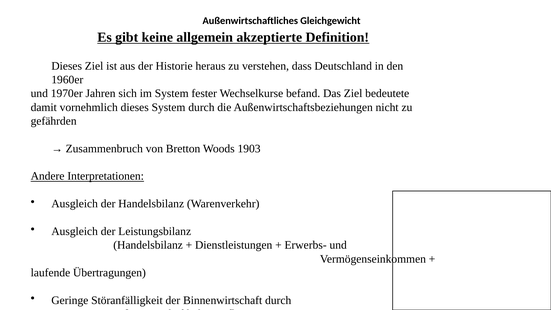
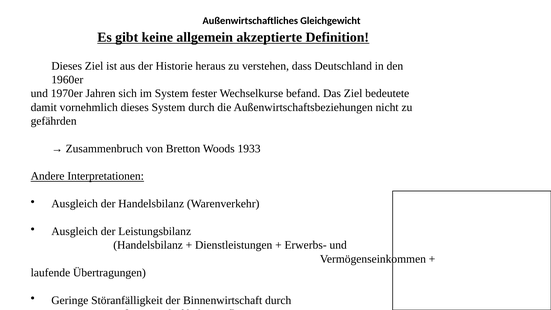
1903: 1903 -> 1933
